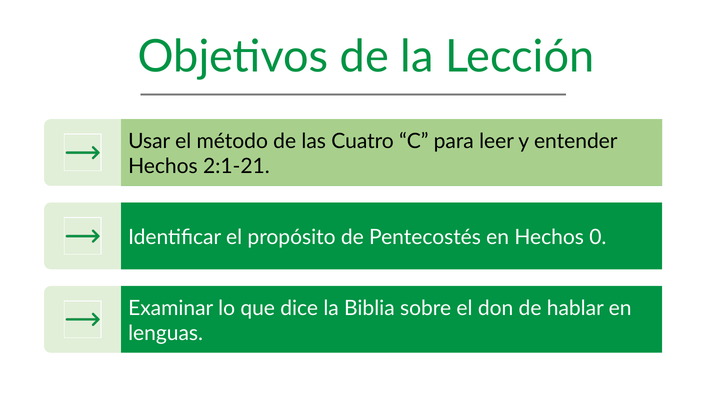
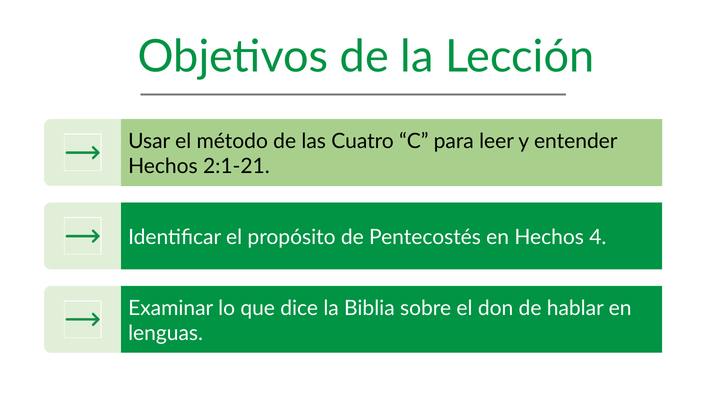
0: 0 -> 4
